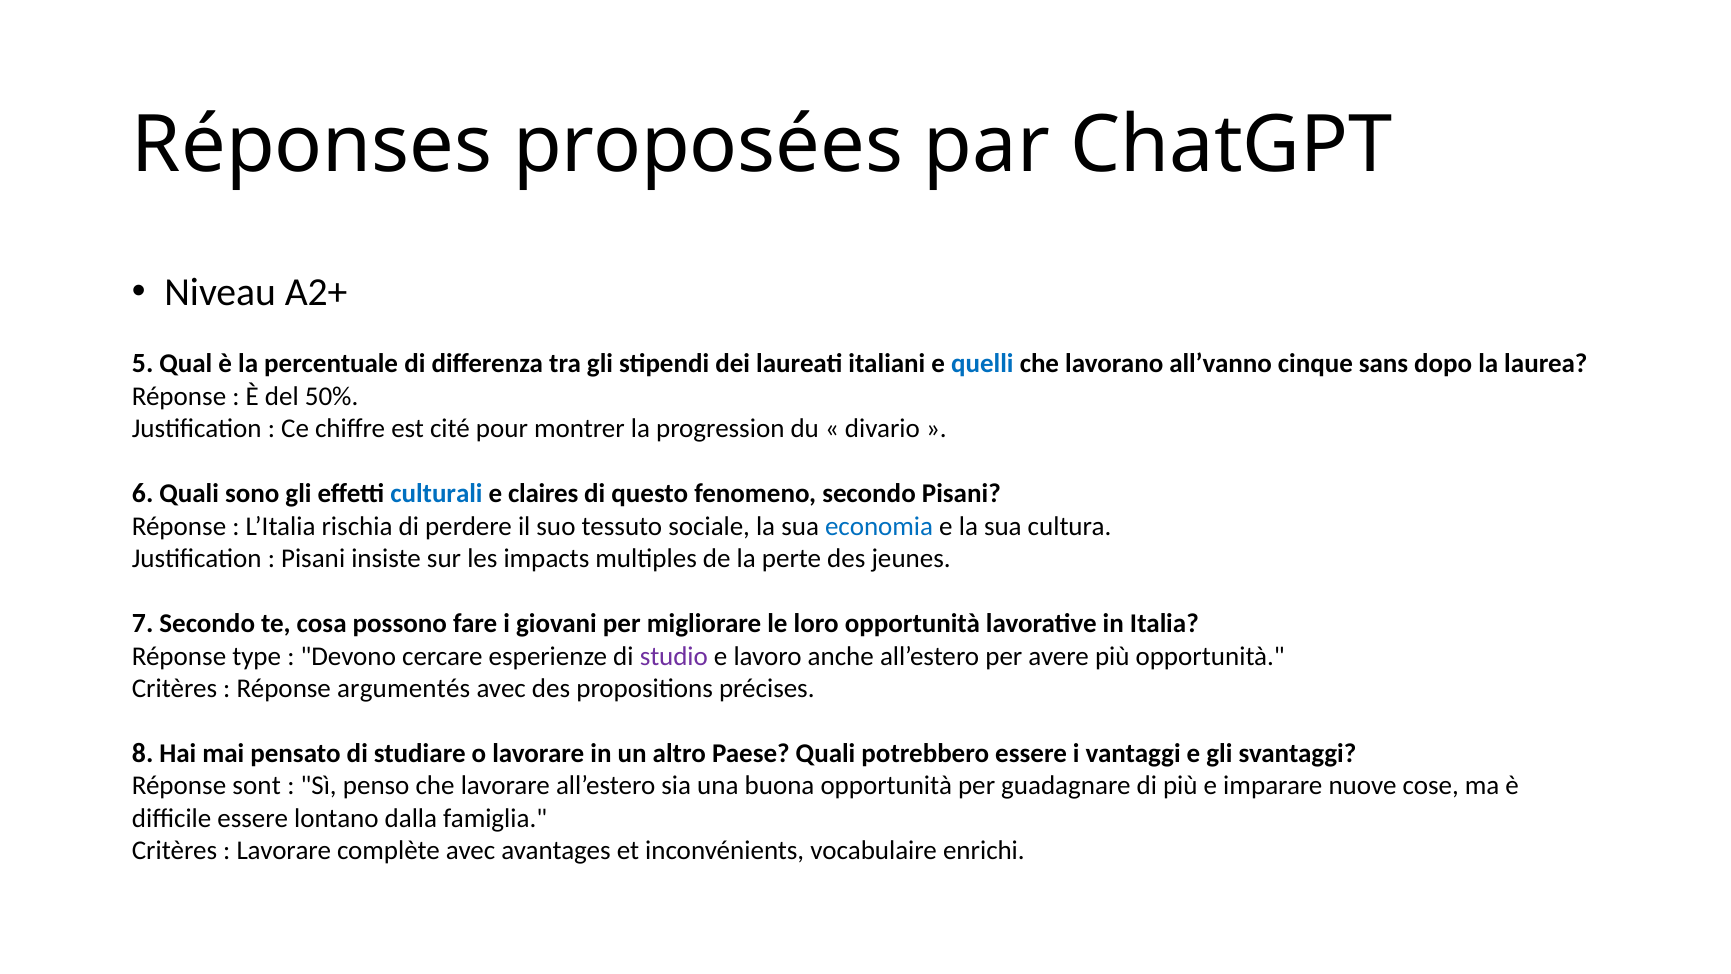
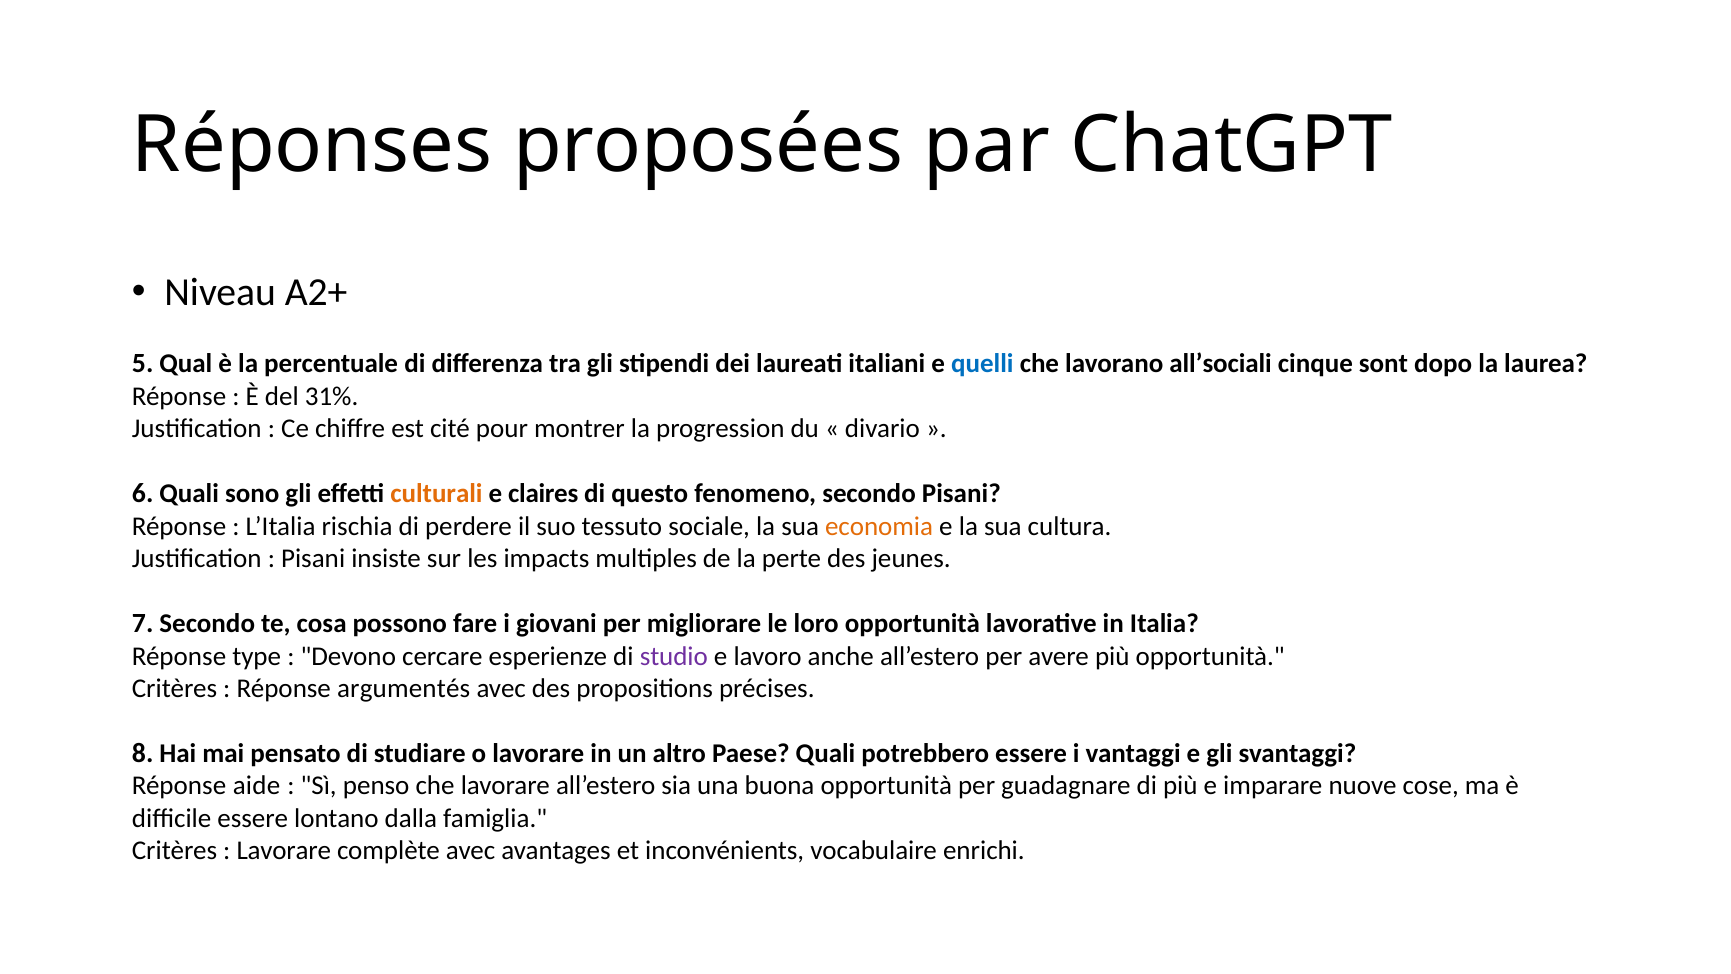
all’vanno: all’vanno -> all’sociali
sans: sans -> sont
50%: 50% -> 31%
culturali colour: blue -> orange
economia colour: blue -> orange
sont: sont -> aide
